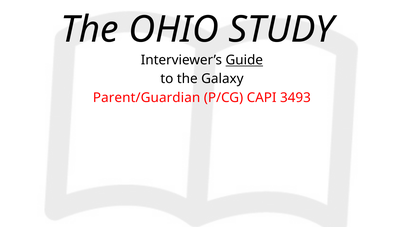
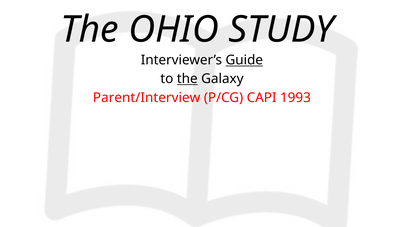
the at (187, 79) underline: none -> present
Parent/Guardian: Parent/Guardian -> Parent/Interview
3493: 3493 -> 1993
